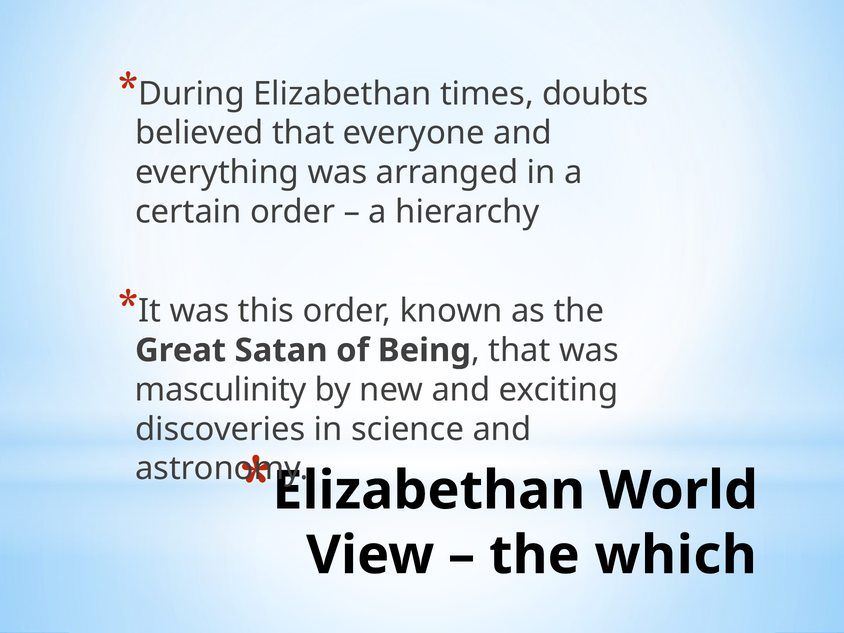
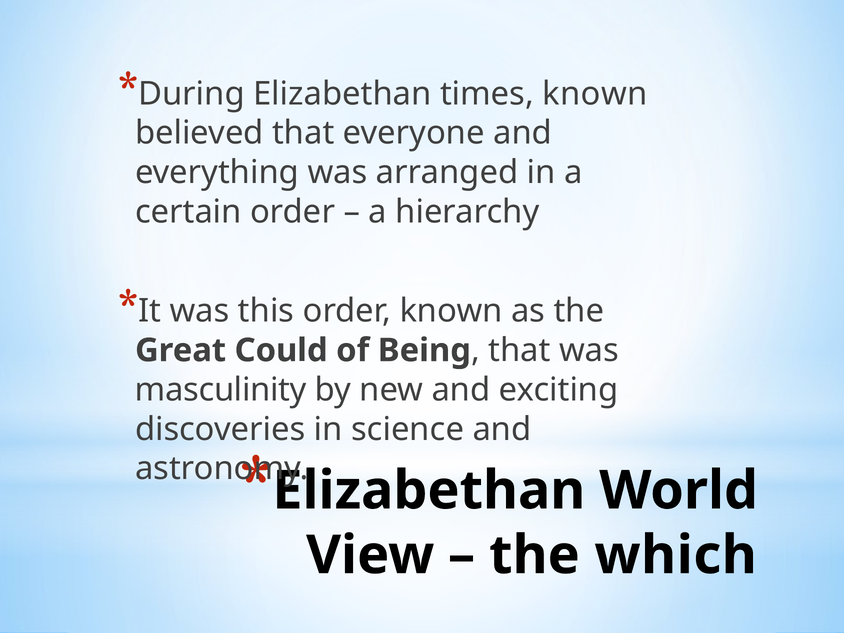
times doubts: doubts -> known
Satan: Satan -> Could
